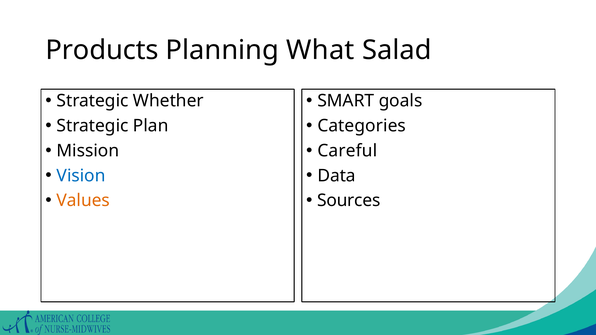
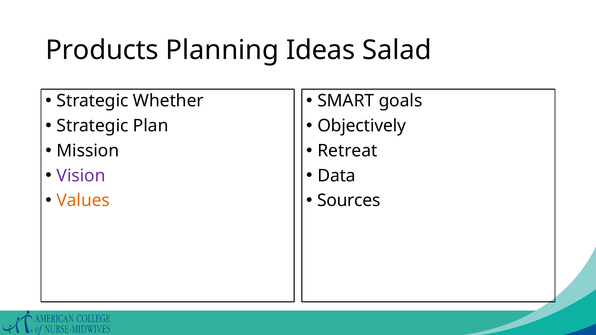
What: What -> Ideas
Categories: Categories -> Objectively
Careful: Careful -> Retreat
Vision colour: blue -> purple
